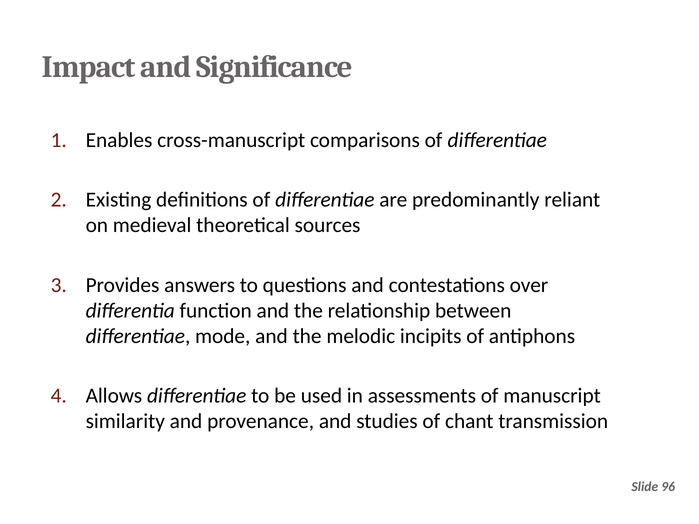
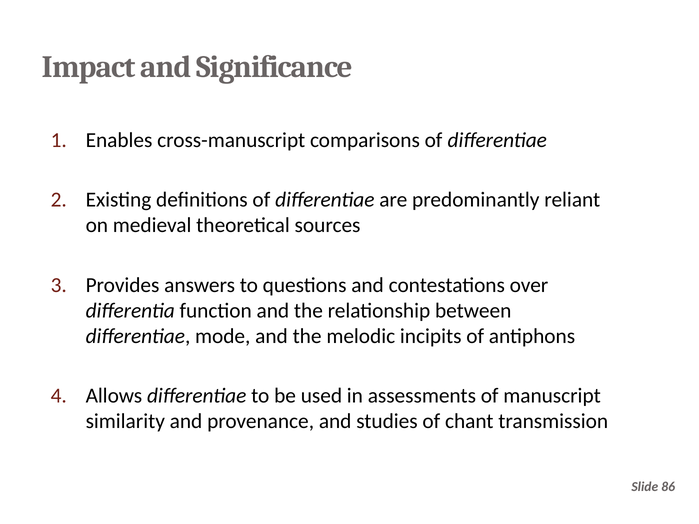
96: 96 -> 86
